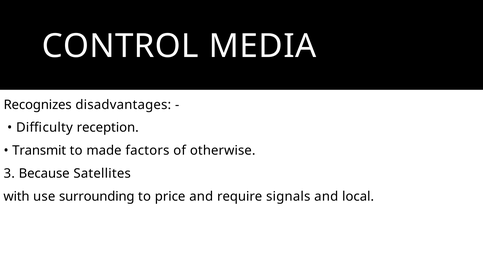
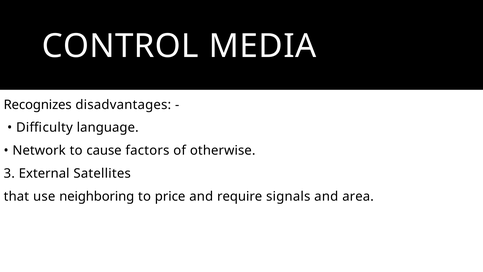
reception: reception -> language
Transmit: Transmit -> Network
made: made -> cause
Because: Because -> External
with: with -> that
surrounding: surrounding -> neighboring
local: local -> area
